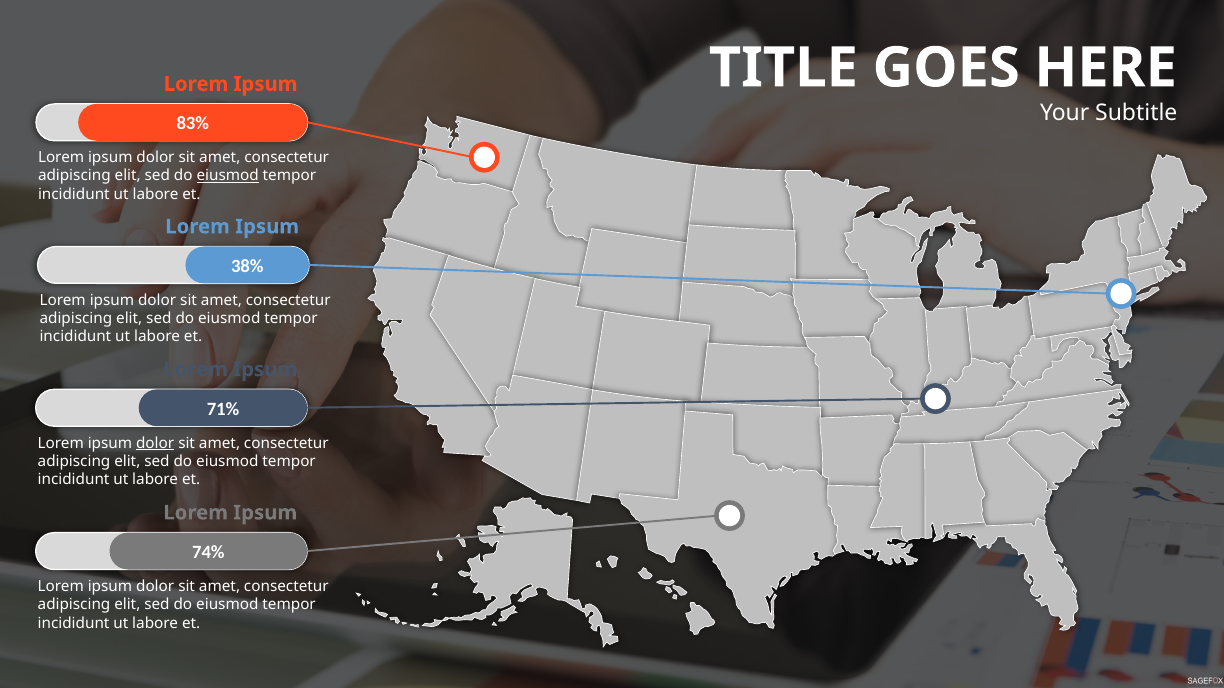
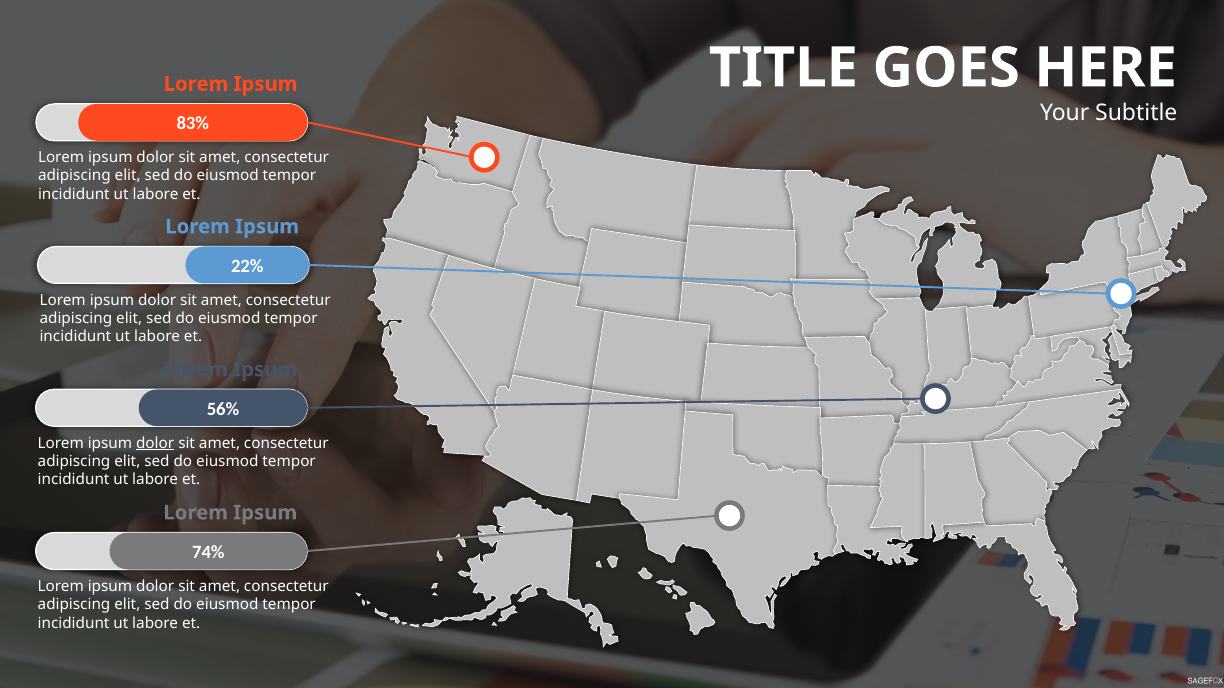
eiusmod at (228, 176) underline: present -> none
38%: 38% -> 22%
71%: 71% -> 56%
